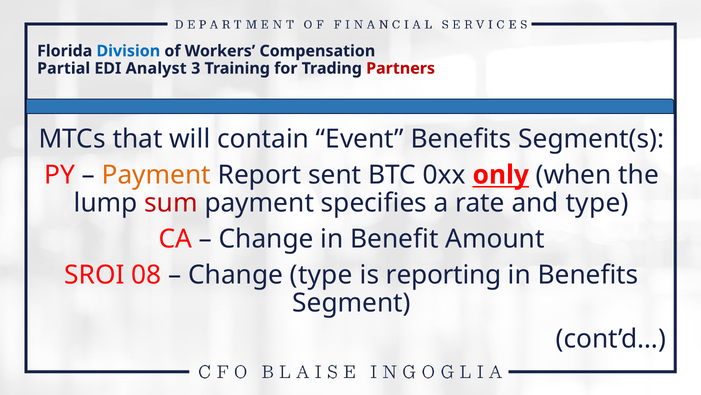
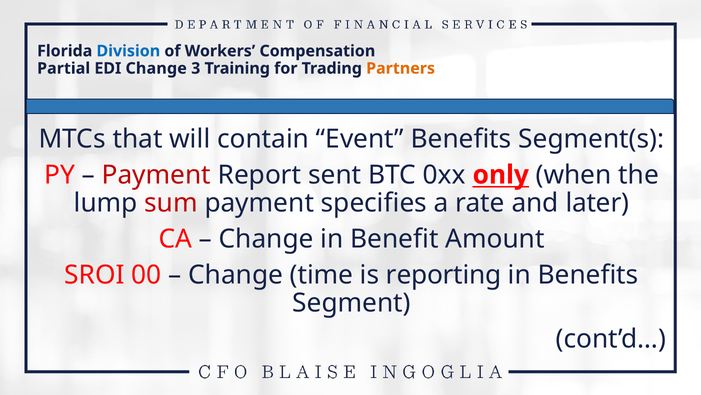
EDI Analyst: Analyst -> Change
Partners colour: red -> orange
Payment at (156, 175) colour: orange -> red
and type: type -> later
08: 08 -> 00
Change type: type -> time
